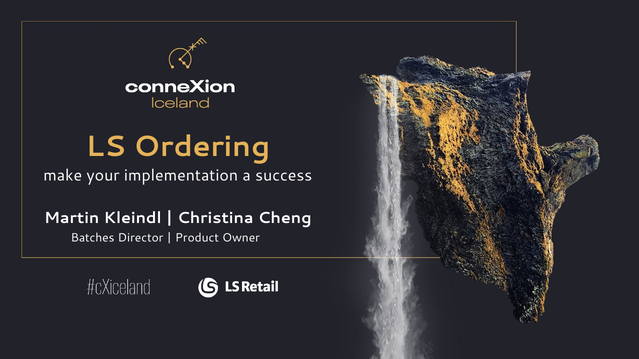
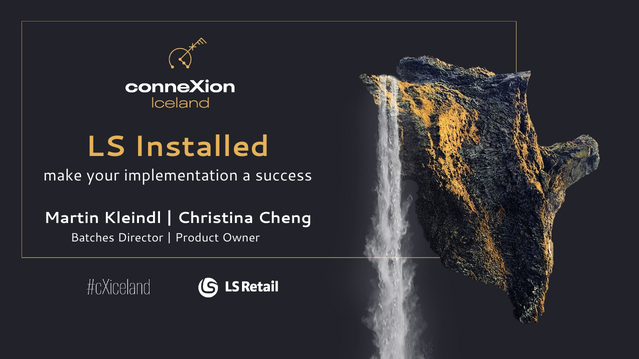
Ordering: Ordering -> Installed
